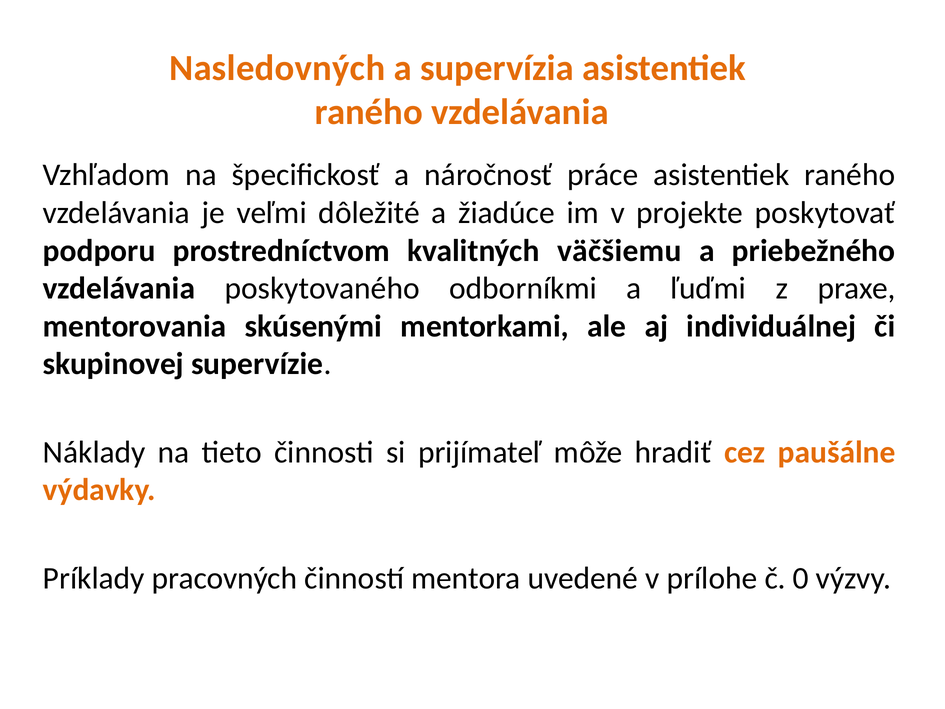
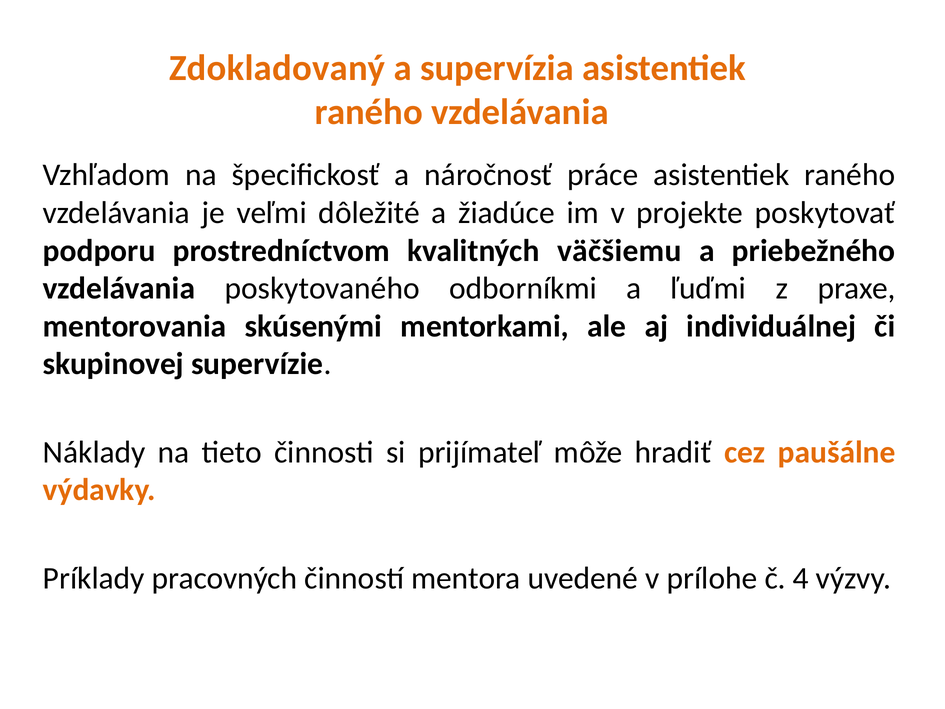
Nasledovných: Nasledovných -> Zdokladovaný
0: 0 -> 4
